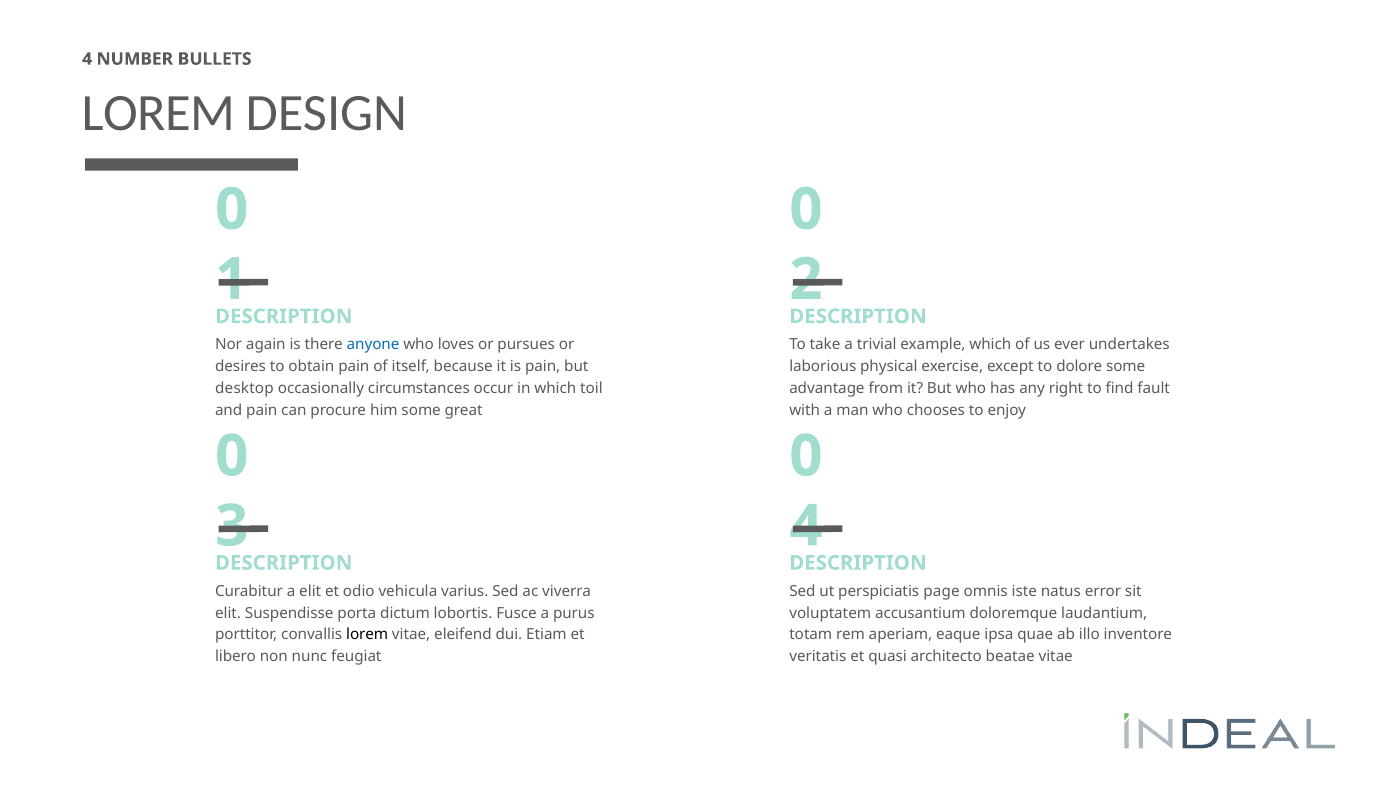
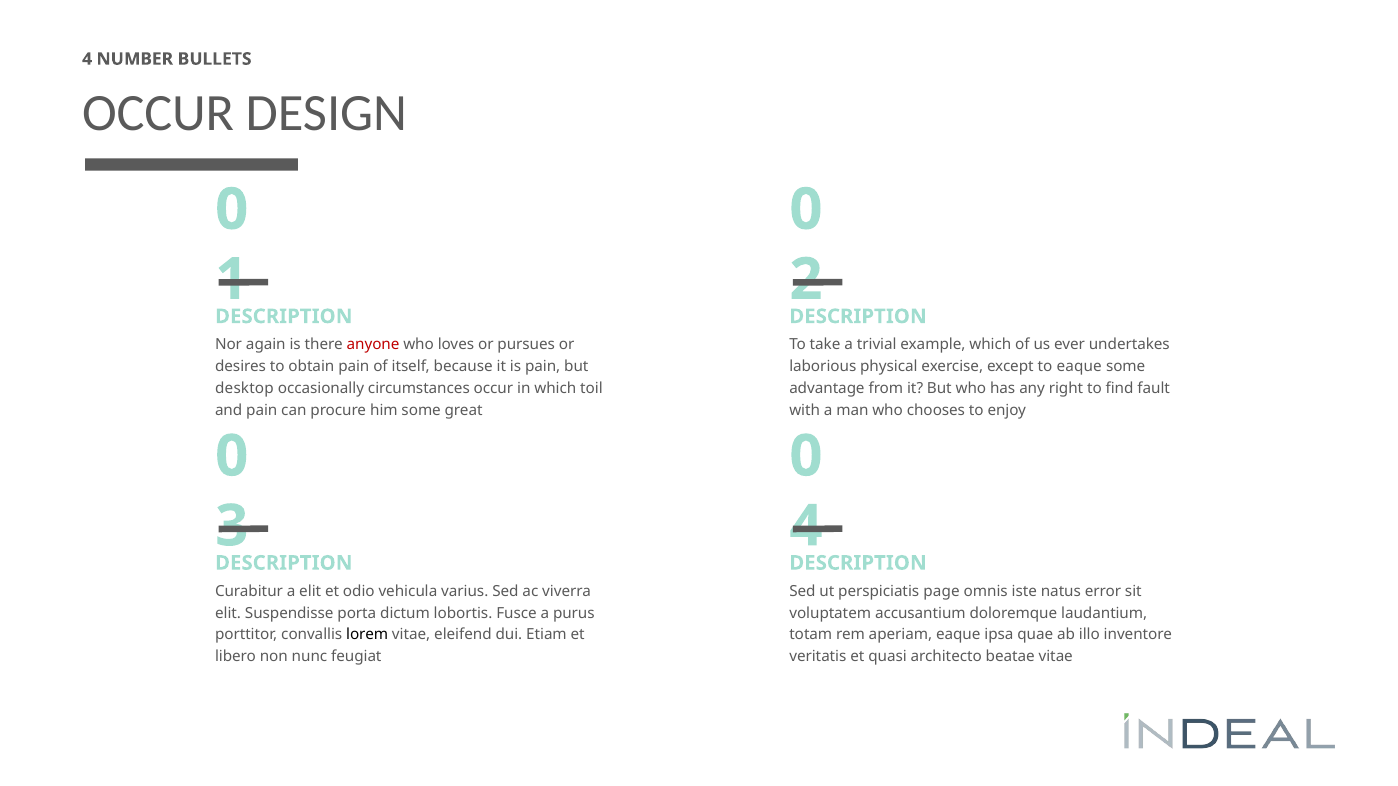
LOREM at (158, 113): LOREM -> OCCUR
anyone colour: blue -> red
to dolore: dolore -> eaque
